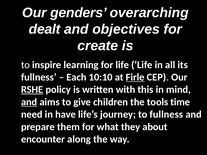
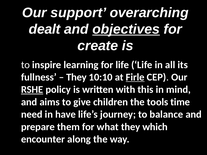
genders: genders -> support
objectives underline: none -> present
Each at (76, 77): Each -> They
and at (29, 102) underline: present -> none
to fullness: fullness -> balance
about: about -> which
